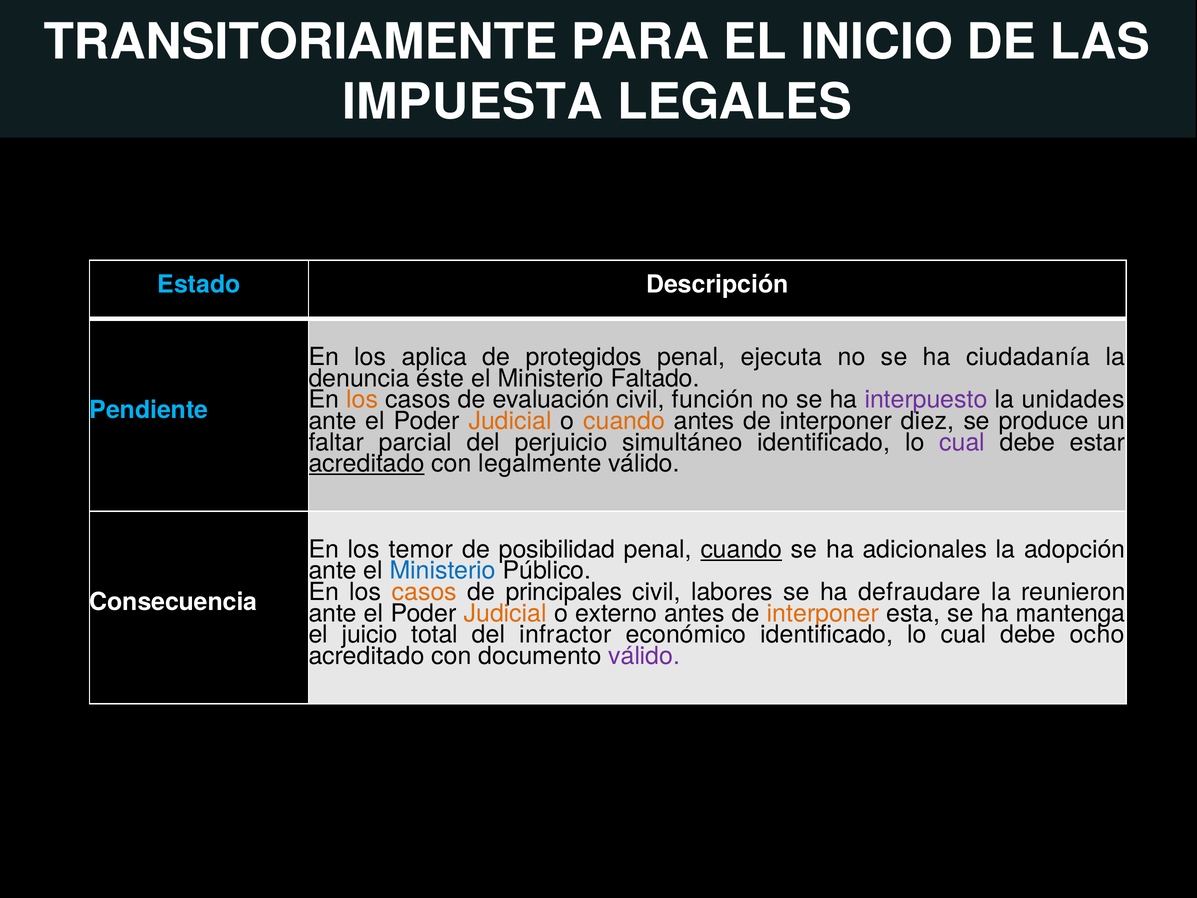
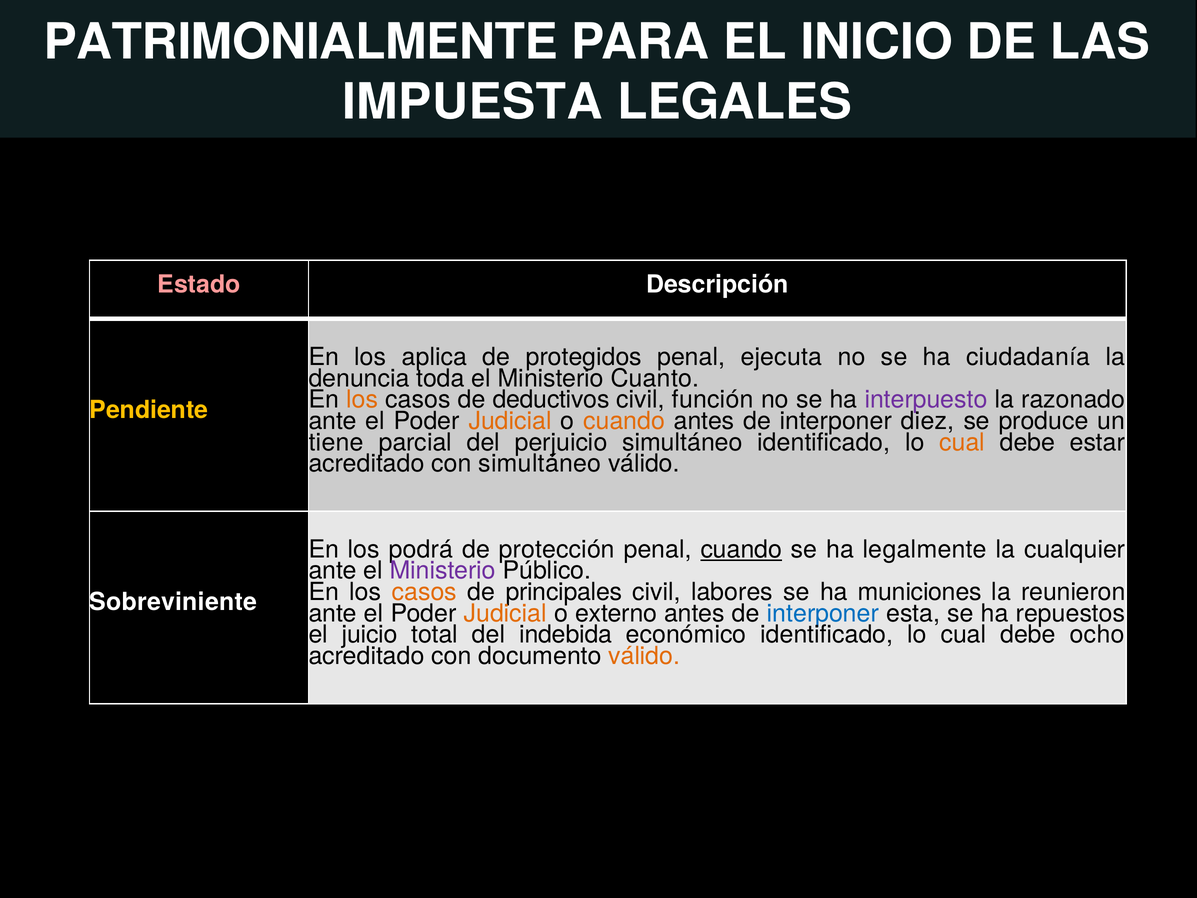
TRANSITORIAMENTE: TRANSITORIAMENTE -> PATRIMONIALMENTE
Estado colour: light blue -> pink
éste: éste -> toda
Faltado: Faltado -> Cuanto
evaluación: evaluación -> deductivos
unidades: unidades -> razonado
Pendiente colour: light blue -> yellow
faltar: faltar -> tiene
cual at (962, 442) colour: purple -> orange
acreditado at (366, 464) underline: present -> none
con legalmente: legalmente -> simultáneo
temor: temor -> podrá
posibilidad: posibilidad -> protección
adicionales: adicionales -> legalmente
adopción: adopción -> cualquier
Ministerio at (443, 570) colour: blue -> purple
defraudare: defraudare -> municiones
Consecuencia: Consecuencia -> Sobreviniente
interponer at (823, 613) colour: orange -> blue
mantenga: mantenga -> repuestos
infractor: infractor -> indebida
válido at (644, 656) colour: purple -> orange
